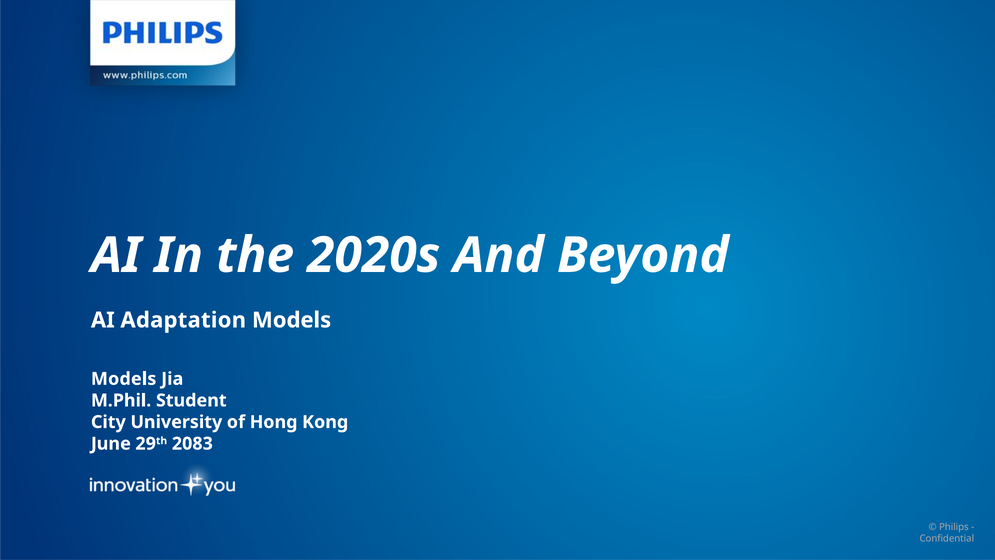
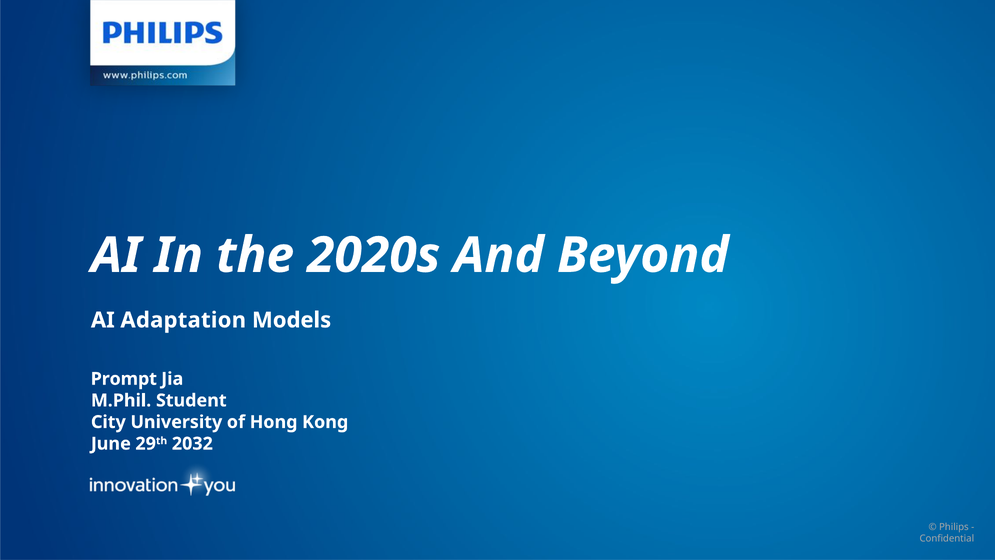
Models at (124, 379): Models -> Prompt
2083: 2083 -> 2032
